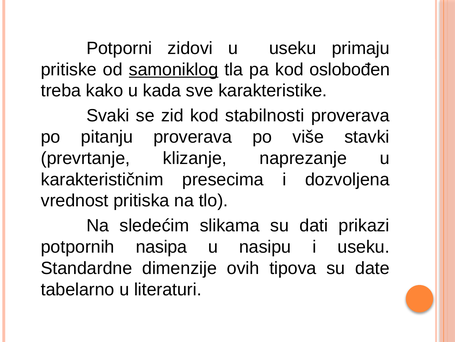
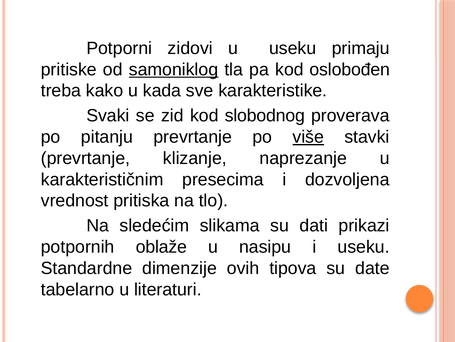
stabilnosti: stabilnosti -> slobodnog
pitanju proverava: proverava -> prevrtanje
više underline: none -> present
nasipa: nasipa -> oblaže
